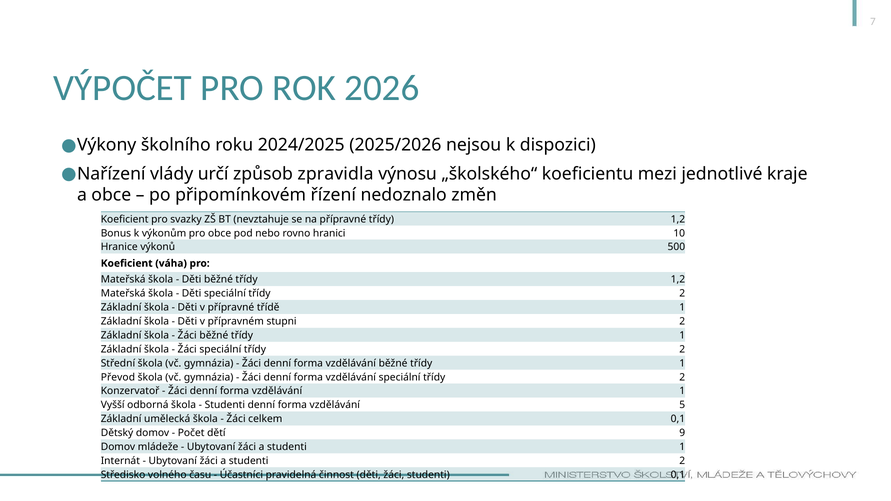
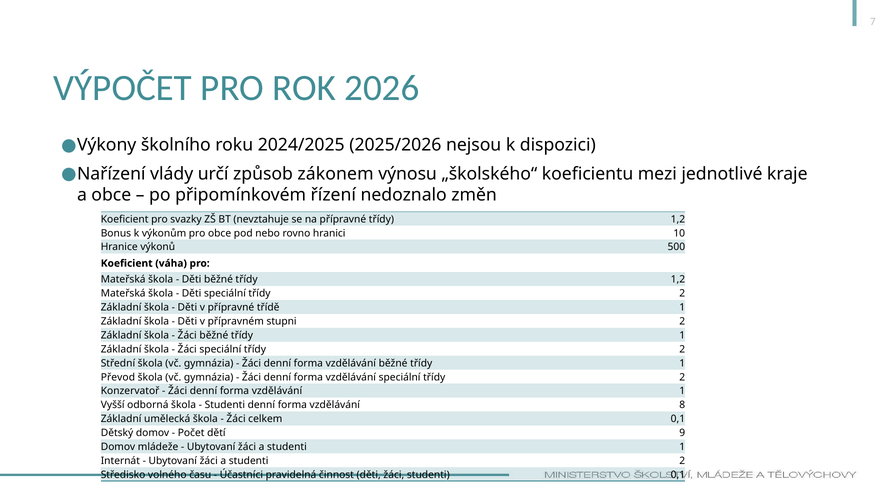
zpravidla: zpravidla -> zákonem
5: 5 -> 8
